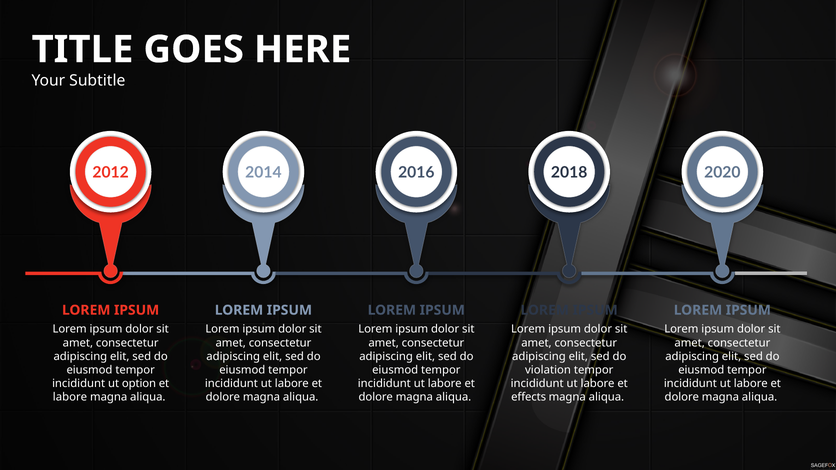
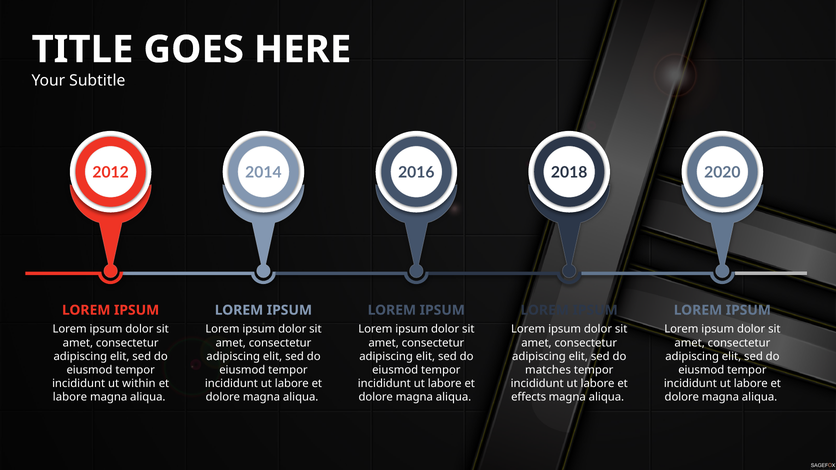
violation: violation -> matches
option: option -> within
